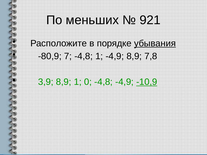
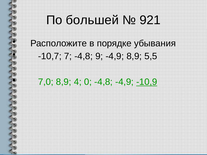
меньших: меньших -> большей
убывания underline: present -> none
-80,9: -80,9 -> -10,7
-4,8 1: 1 -> 9
7,8: 7,8 -> 5,5
3,9: 3,9 -> 7,0
8,9 1: 1 -> 4
